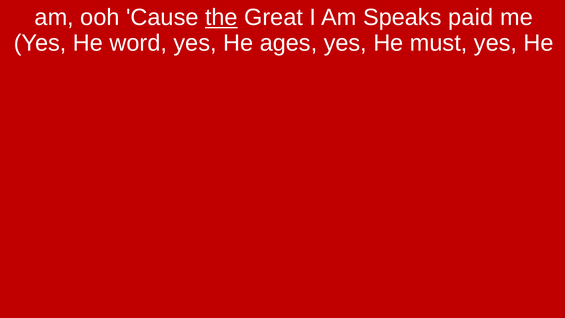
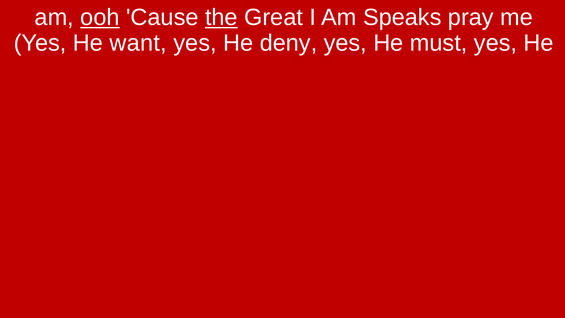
ooh underline: none -> present
paid: paid -> pray
word: word -> want
ages: ages -> deny
